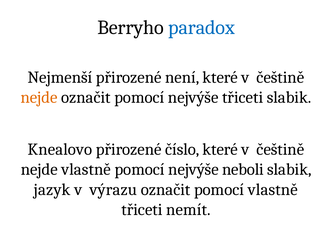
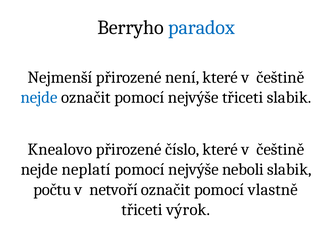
nejde at (39, 97) colour: orange -> blue
nejde vlastně: vlastně -> neplatí
jazyk: jazyk -> počtu
výrazu: výrazu -> netvoří
nemít: nemít -> výrok
